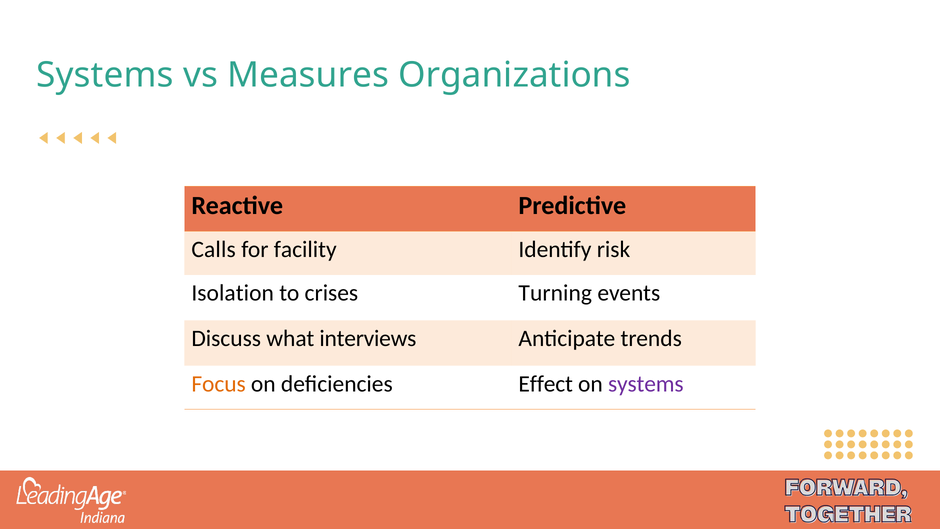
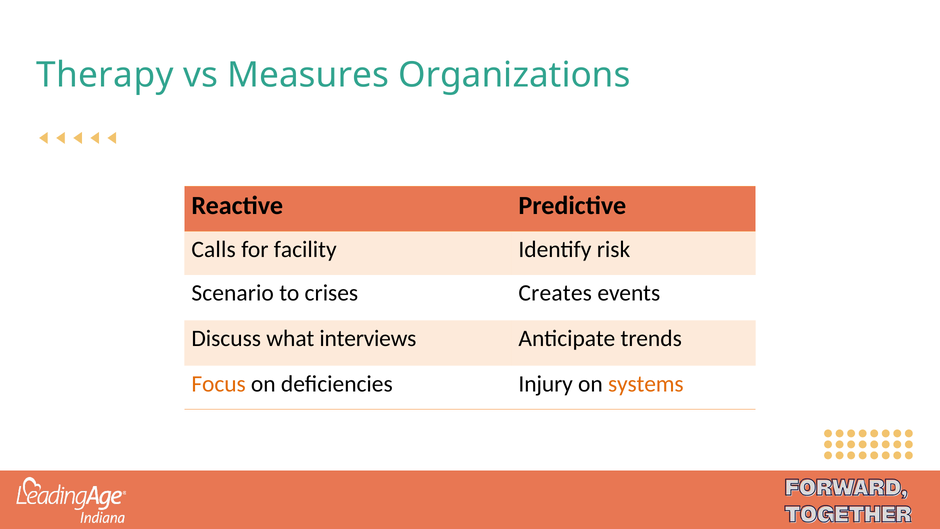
Systems at (105, 75): Systems -> Therapy
Isolation: Isolation -> Scenario
Turning: Turning -> Creates
Effect: Effect -> Injury
systems at (646, 384) colour: purple -> orange
